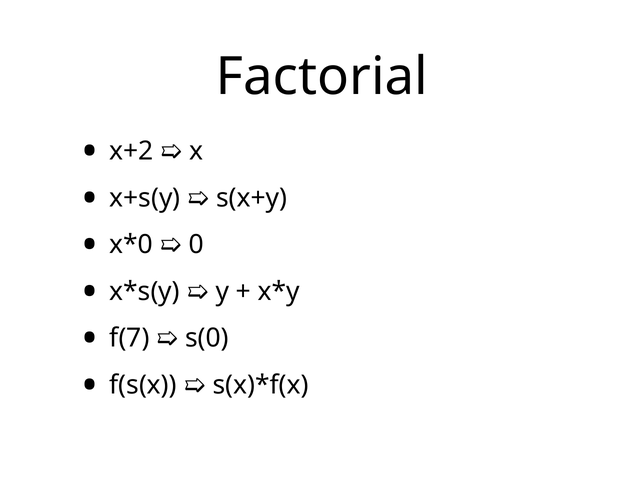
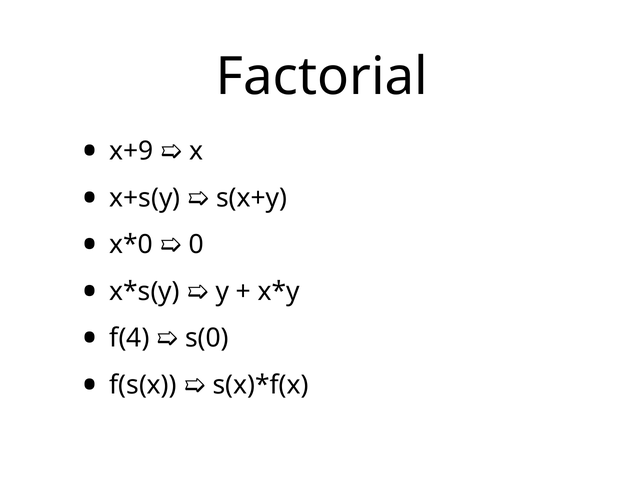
x+2: x+2 -> x+9
f(7: f(7 -> f(4
